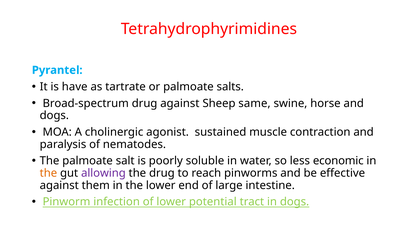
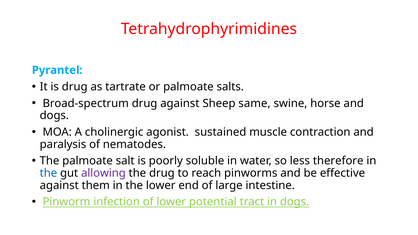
is have: have -> drug
economic: economic -> therefore
the at (48, 173) colour: orange -> blue
